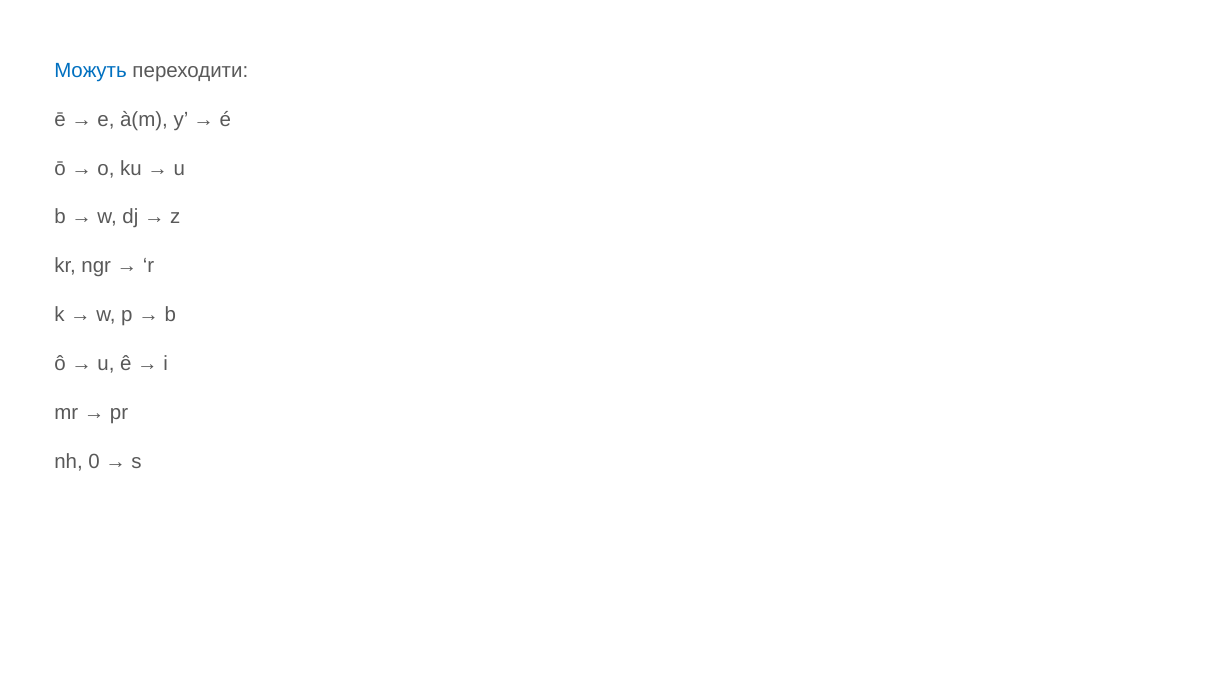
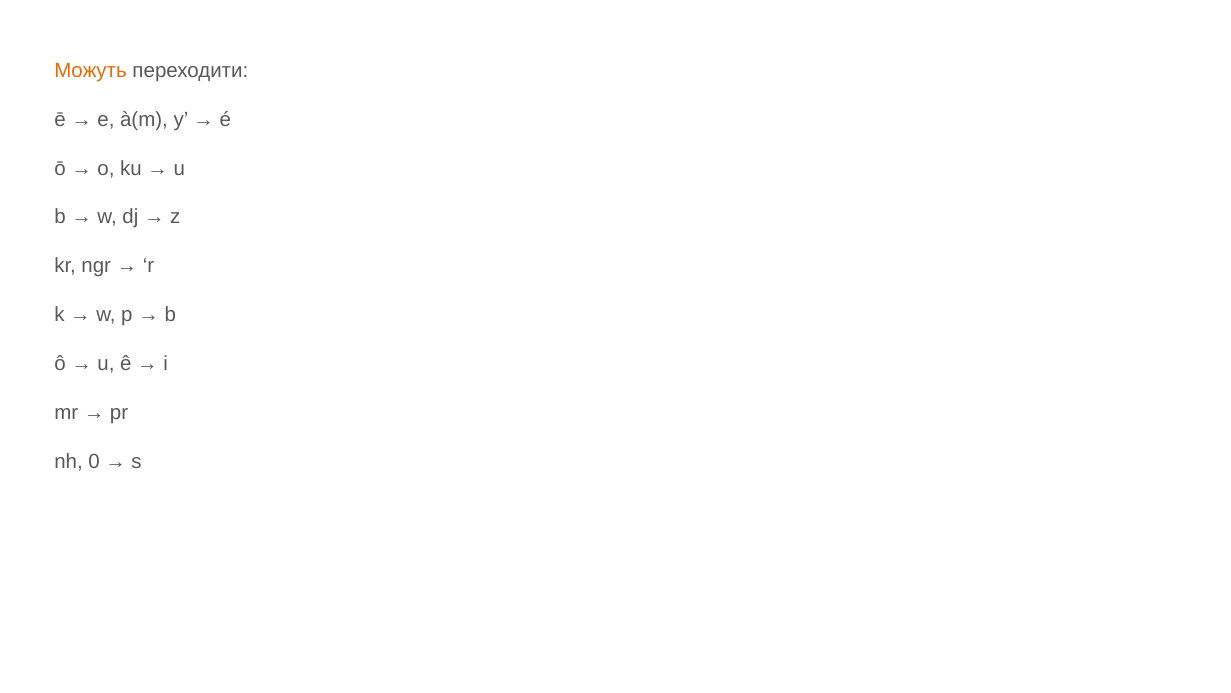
Можуть colour: blue -> orange
